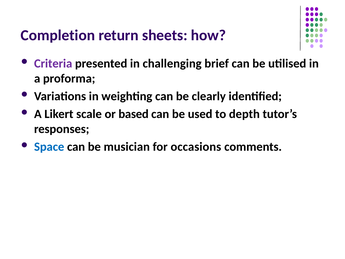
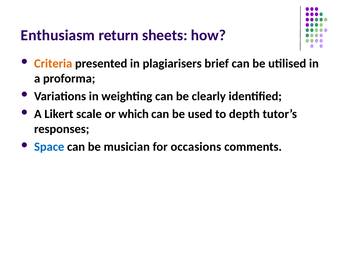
Completion: Completion -> Enthusiasm
Criteria colour: purple -> orange
challenging: challenging -> plagiarisers
based: based -> which
